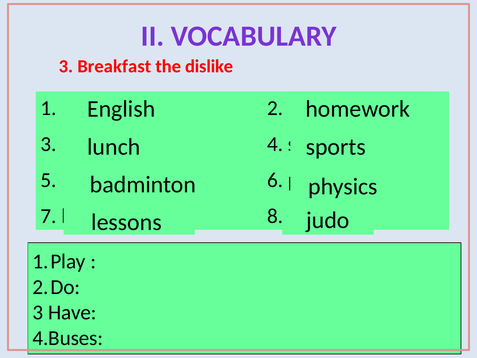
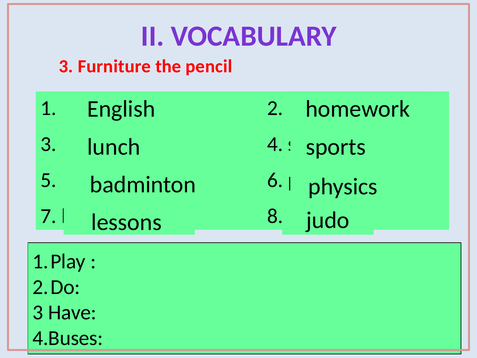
Breakfast: Breakfast -> Furniture
dislike: dislike -> pencil
